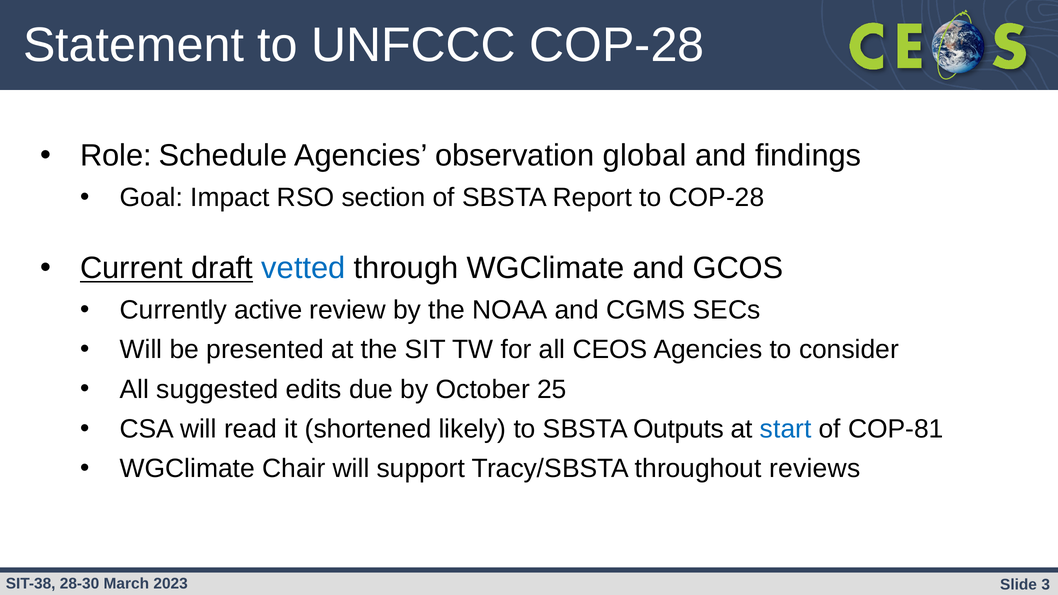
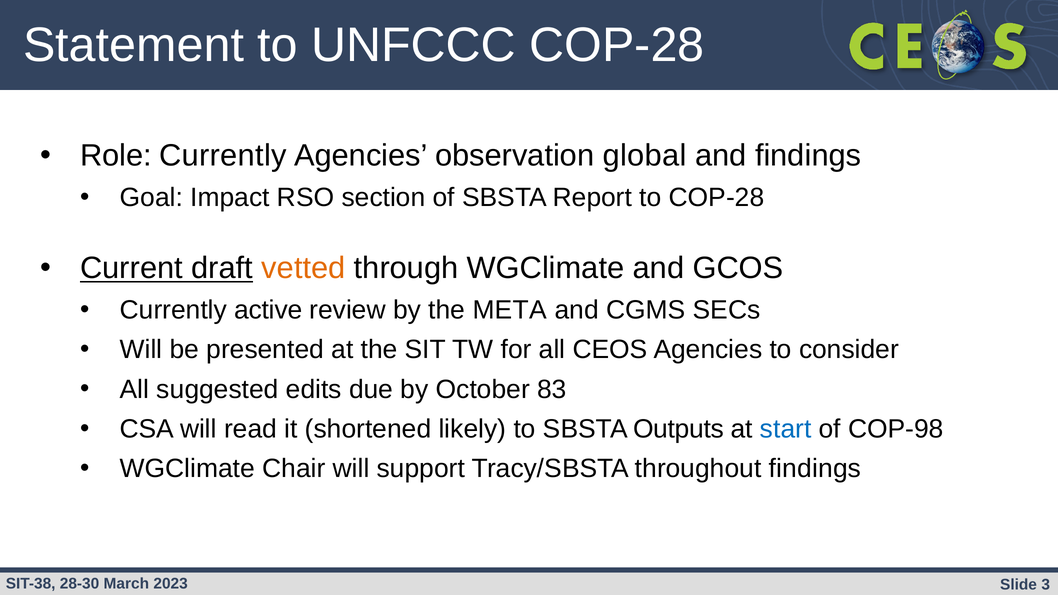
Role Schedule: Schedule -> Currently
vetted colour: blue -> orange
NOAA: NOAA -> META
25: 25 -> 83
COP-81: COP-81 -> COP-98
throughout reviews: reviews -> findings
